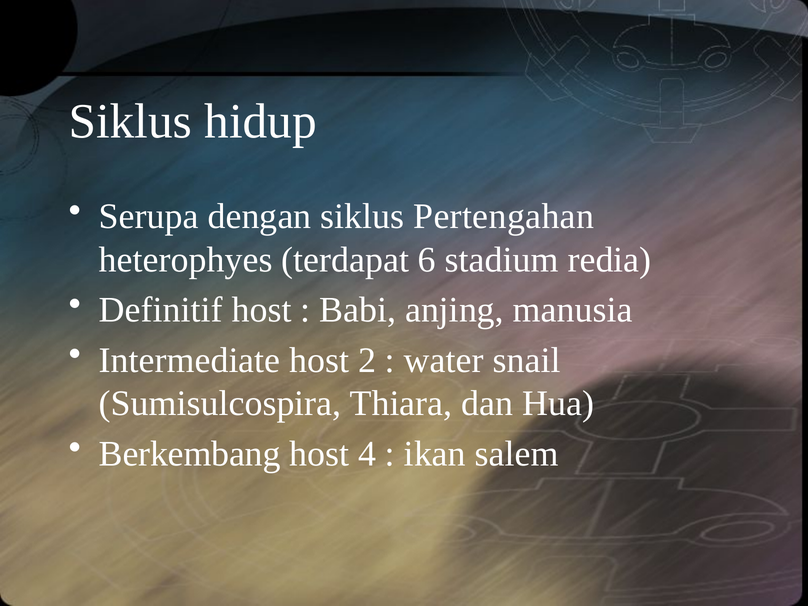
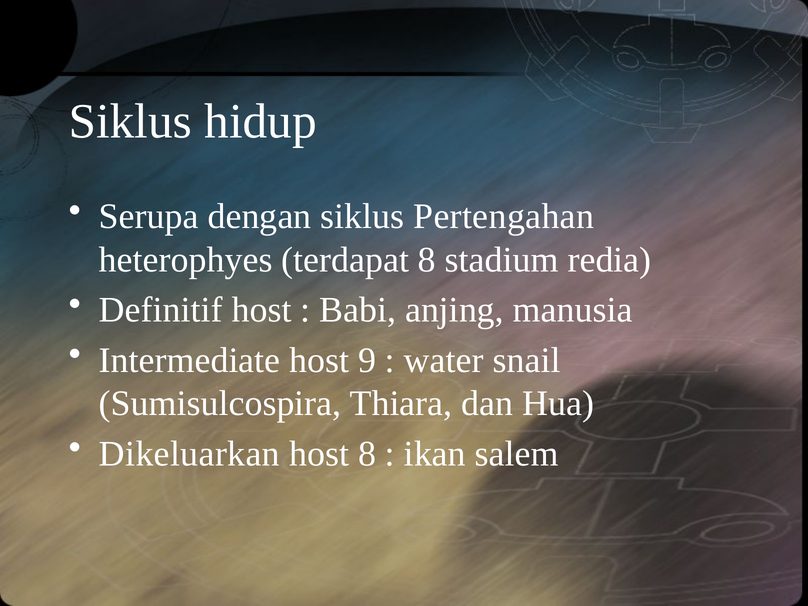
terdapat 6: 6 -> 8
2: 2 -> 9
Berkembang: Berkembang -> Dikeluarkan
host 4: 4 -> 8
